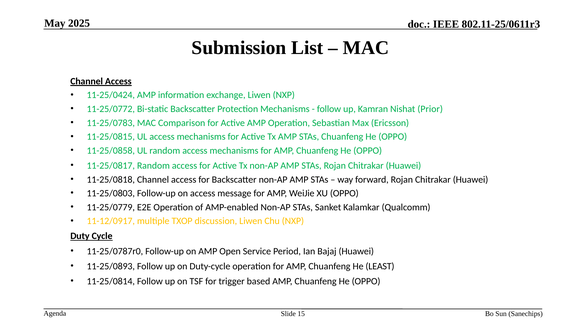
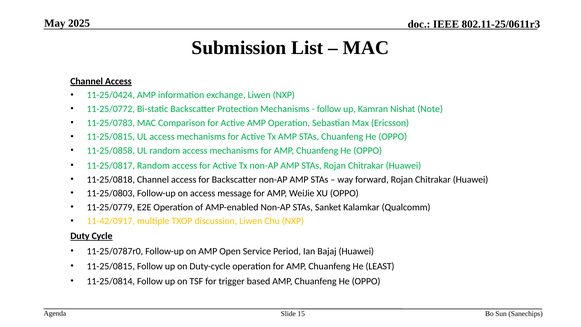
Prior: Prior -> Note
11-12/0917: 11-12/0917 -> 11-42/0917
11-25/0893 at (111, 266): 11-25/0893 -> 11-25/0815
